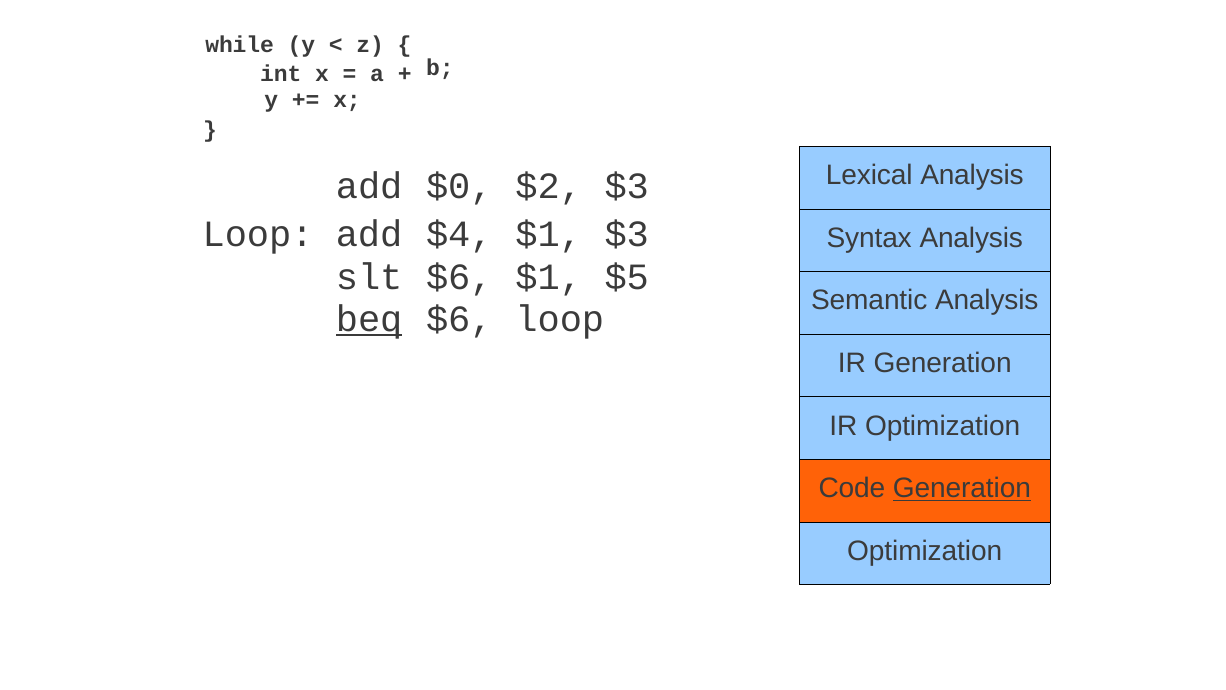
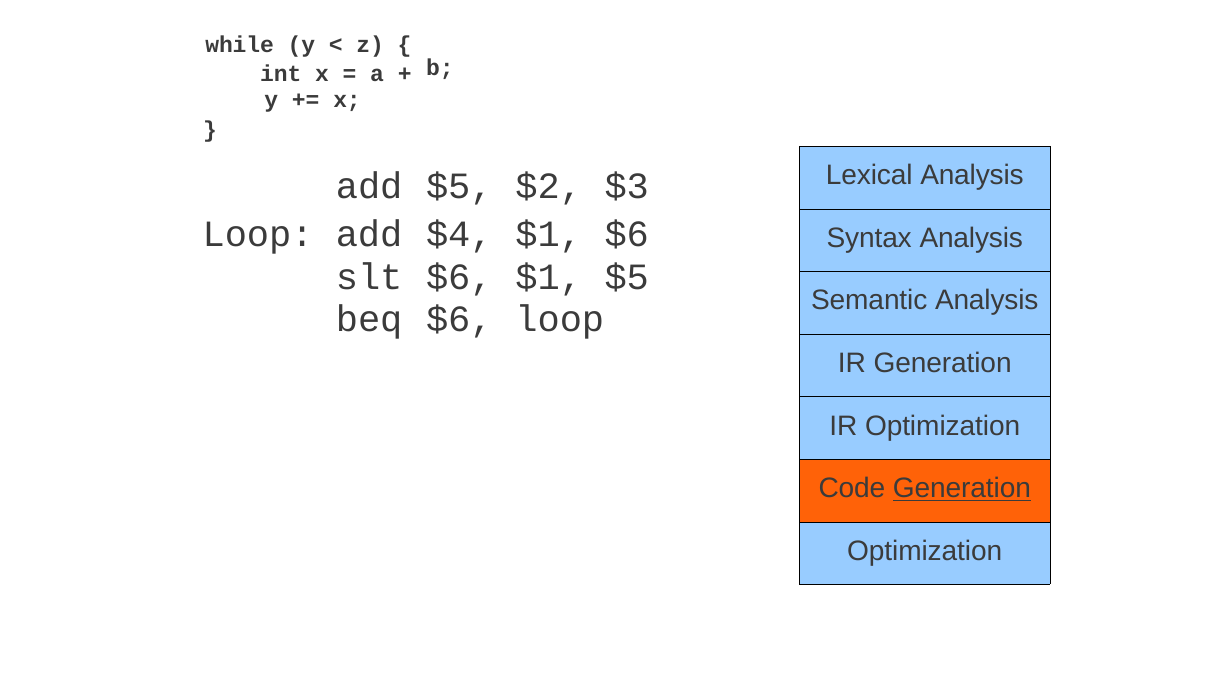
add $0: $0 -> $5
$1 $3: $3 -> $6
beq underline: present -> none
